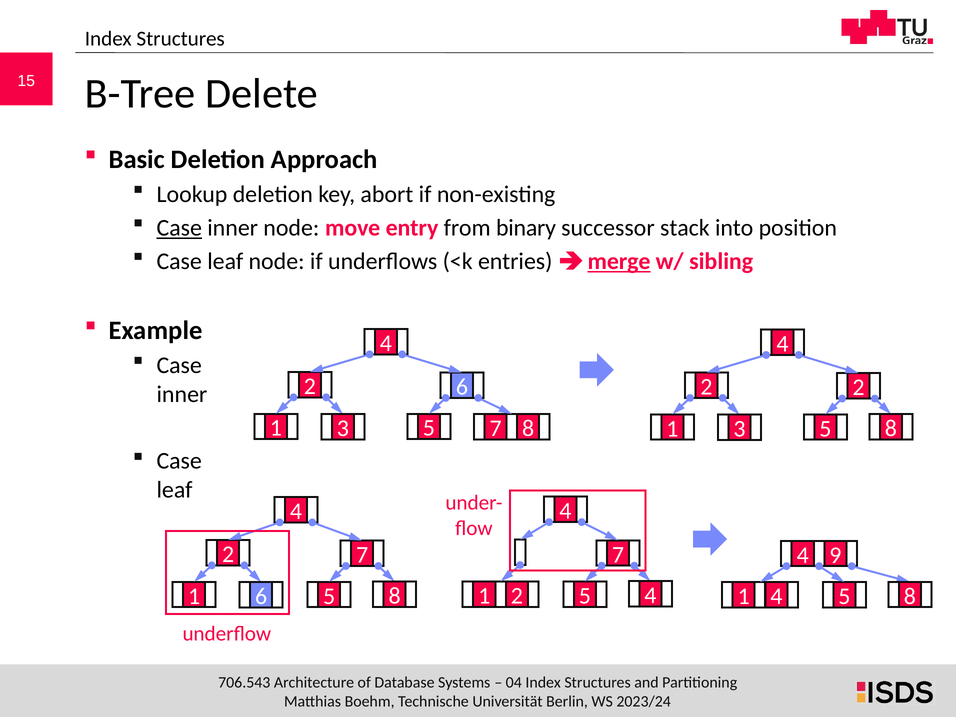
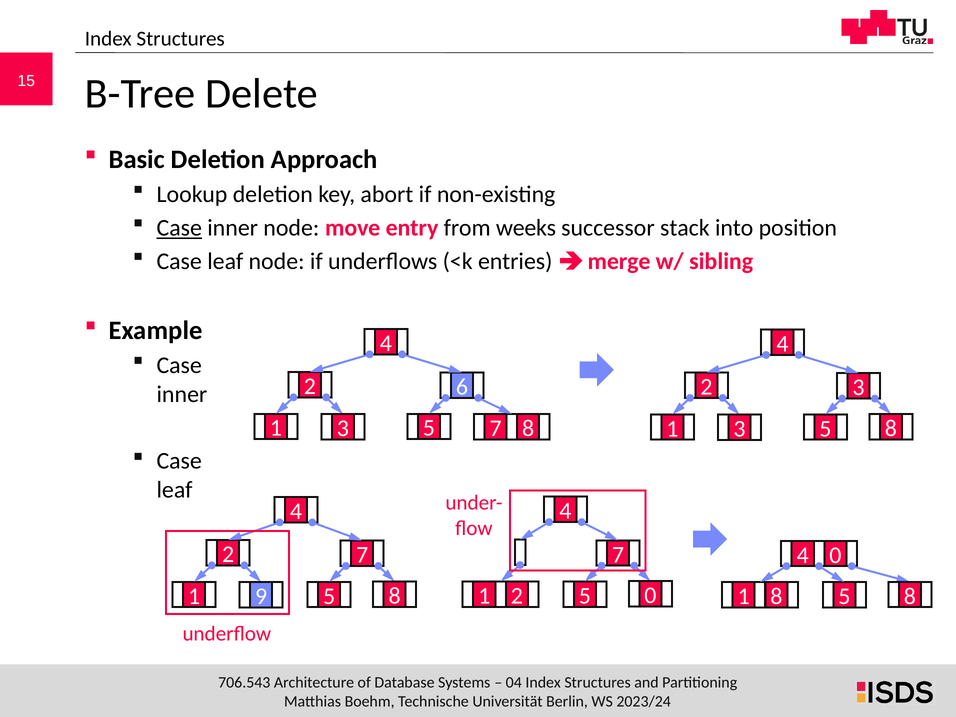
binary: binary -> weeks
merge underline: present -> none
2 2: 2 -> 3
4 9: 9 -> 0
5 4: 4 -> 0
1 6: 6 -> 9
1 4: 4 -> 8
